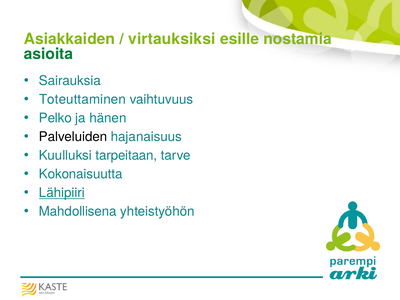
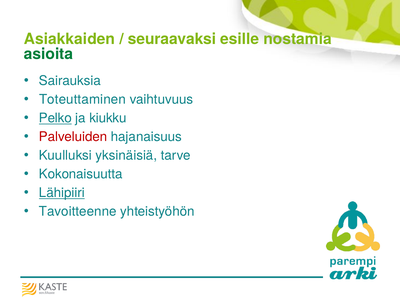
virtauksiksi: virtauksiksi -> seuraavaksi
Pelko underline: none -> present
hänen: hänen -> kiukku
Palveluiden colour: black -> red
tarpeitaan: tarpeitaan -> yksinäisiä
Mahdollisena: Mahdollisena -> Tavoitteenne
